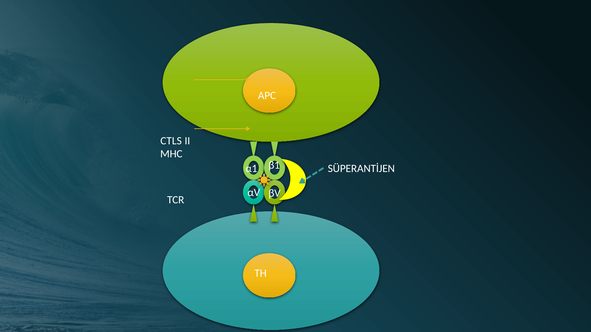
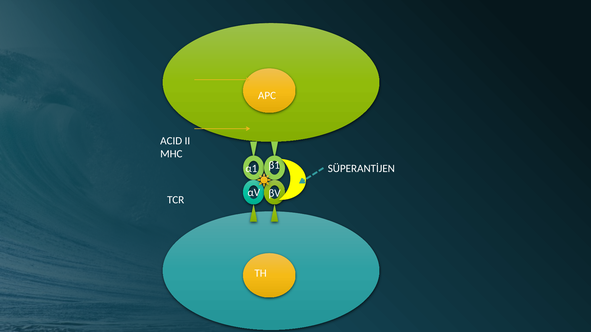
CTLS: CTLS -> ACID
